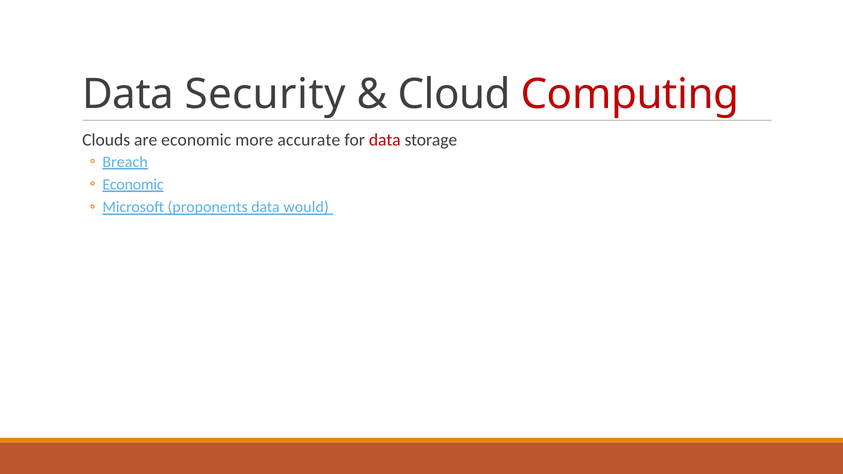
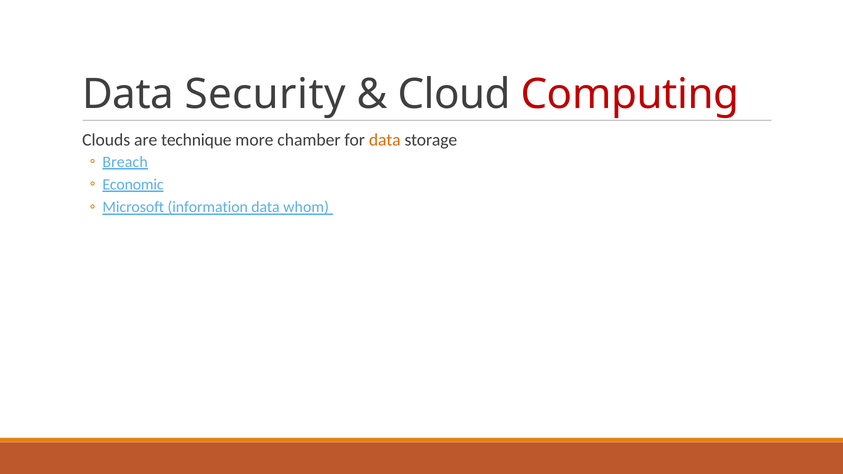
are economic: economic -> technique
accurate: accurate -> chamber
data at (385, 140) colour: red -> orange
proponents: proponents -> information
would: would -> whom
